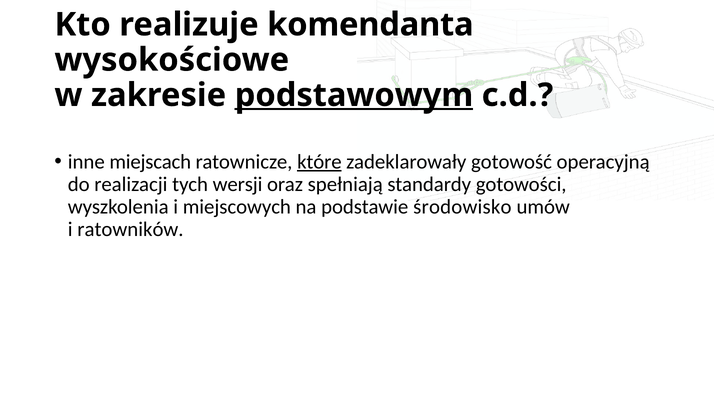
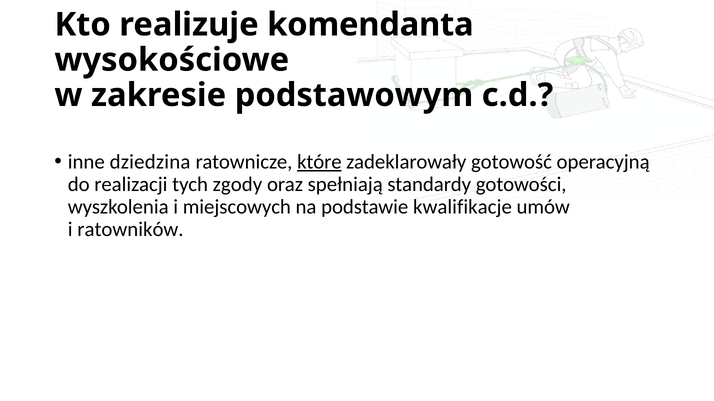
podstawowym underline: present -> none
miejscach: miejscach -> dziedzina
wersji: wersji -> zgody
środowisko: środowisko -> kwalifikacje
